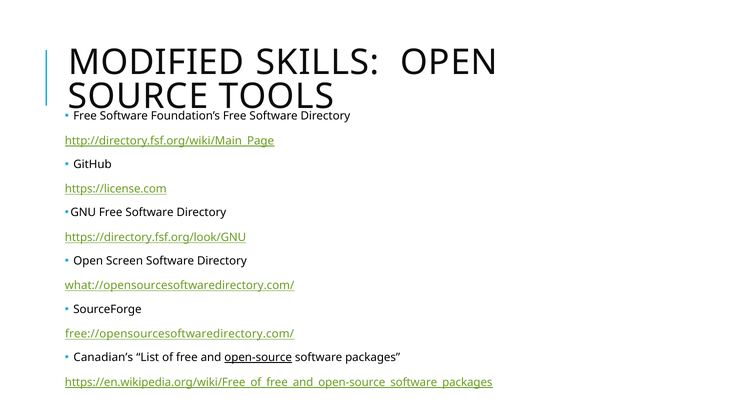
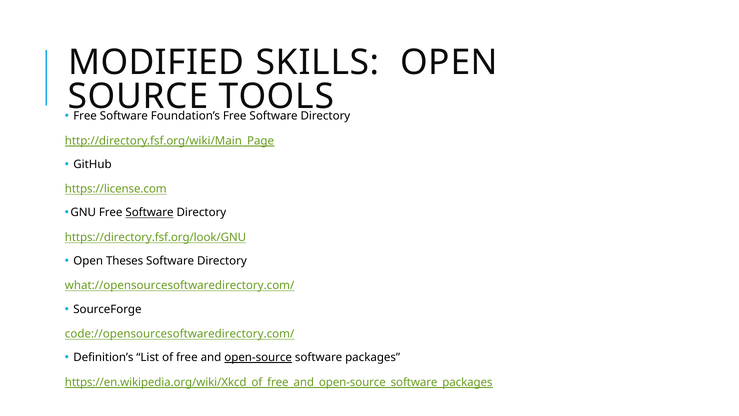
Software at (150, 212) underline: none -> present
Screen: Screen -> Theses
free://opensourcesoftwaredirectory.com/: free://opensourcesoftwaredirectory.com/ -> code://opensourcesoftwaredirectory.com/
Canadian’s: Canadian’s -> Definition’s
https://en.wikipedia.org/wiki/Free_of_free_and_open-source_software_packages: https://en.wikipedia.org/wiki/Free_of_free_and_open-source_software_packages -> https://en.wikipedia.org/wiki/Xkcd_of_free_and_open-source_software_packages
